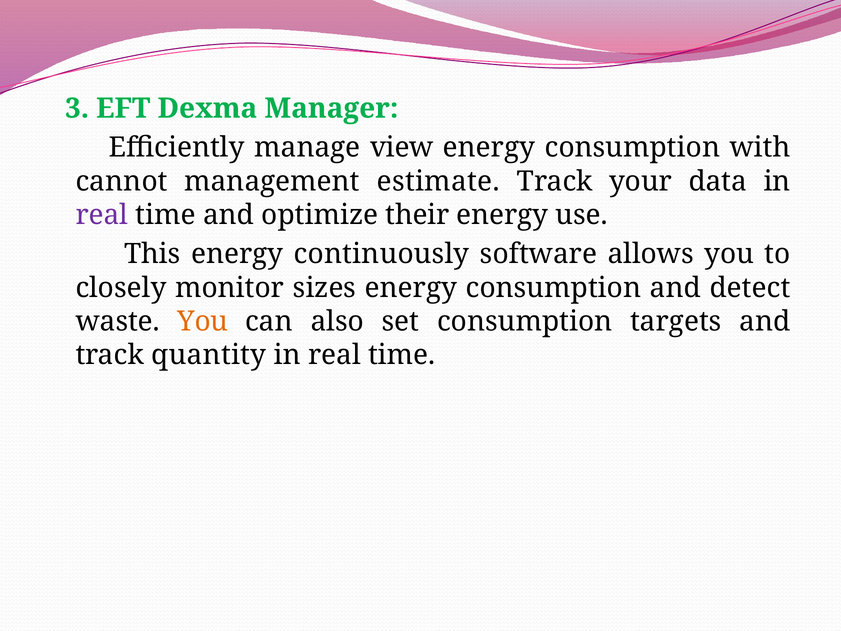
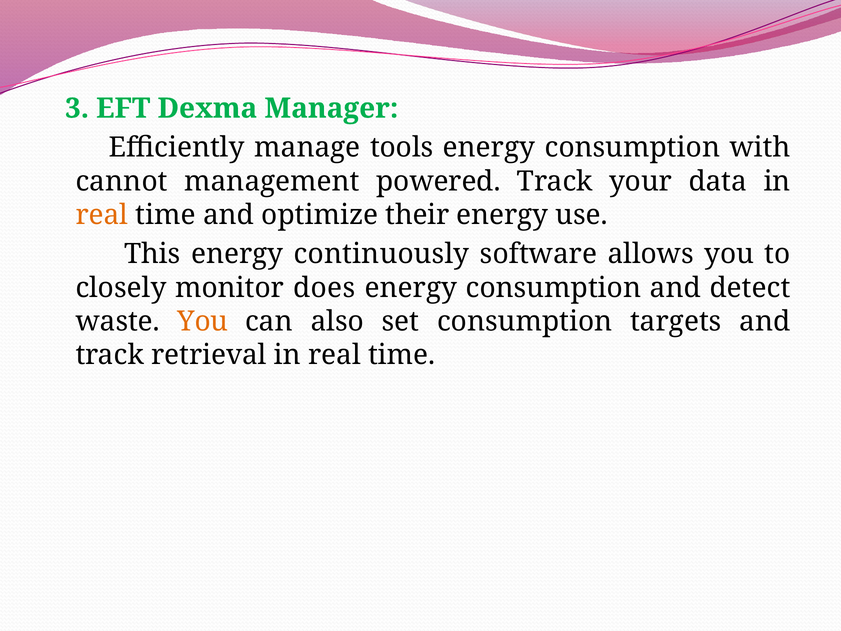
view: view -> tools
estimate: estimate -> powered
real at (102, 215) colour: purple -> orange
sizes: sizes -> does
quantity: quantity -> retrieval
